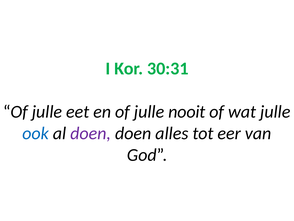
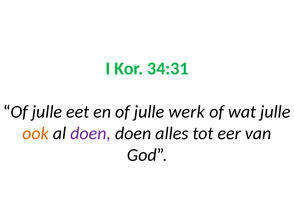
30:31: 30:31 -> 34:31
nooit: nooit -> werk
ook colour: blue -> orange
